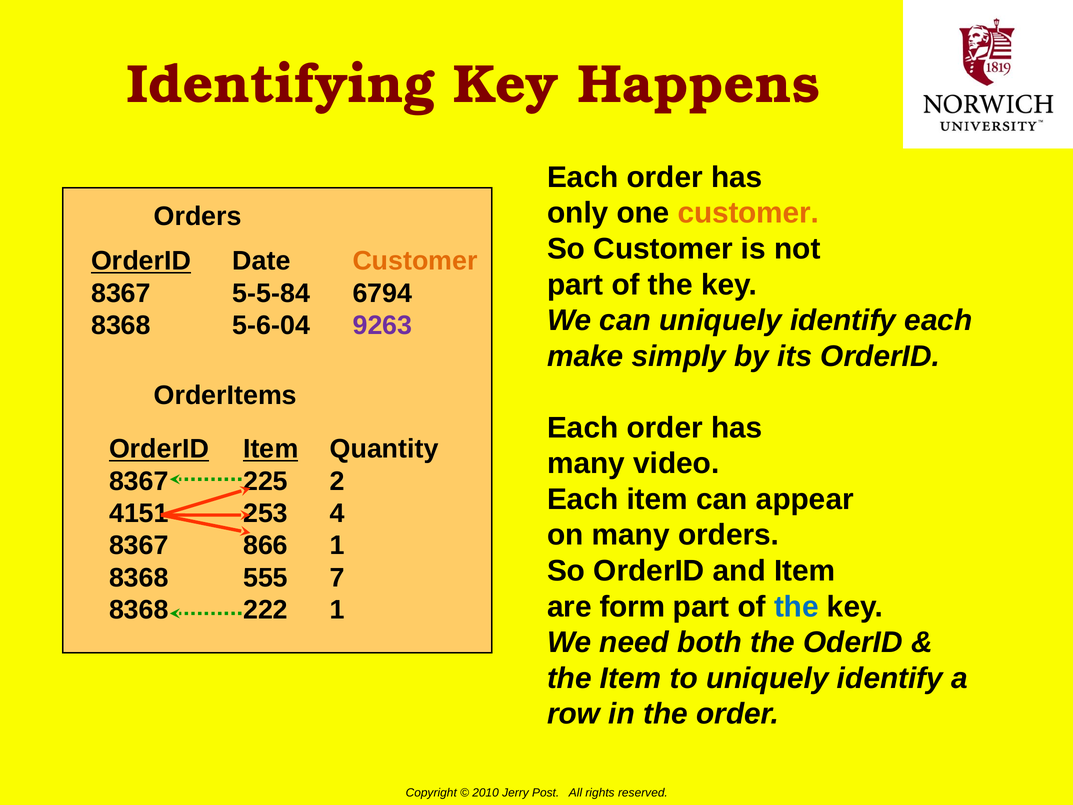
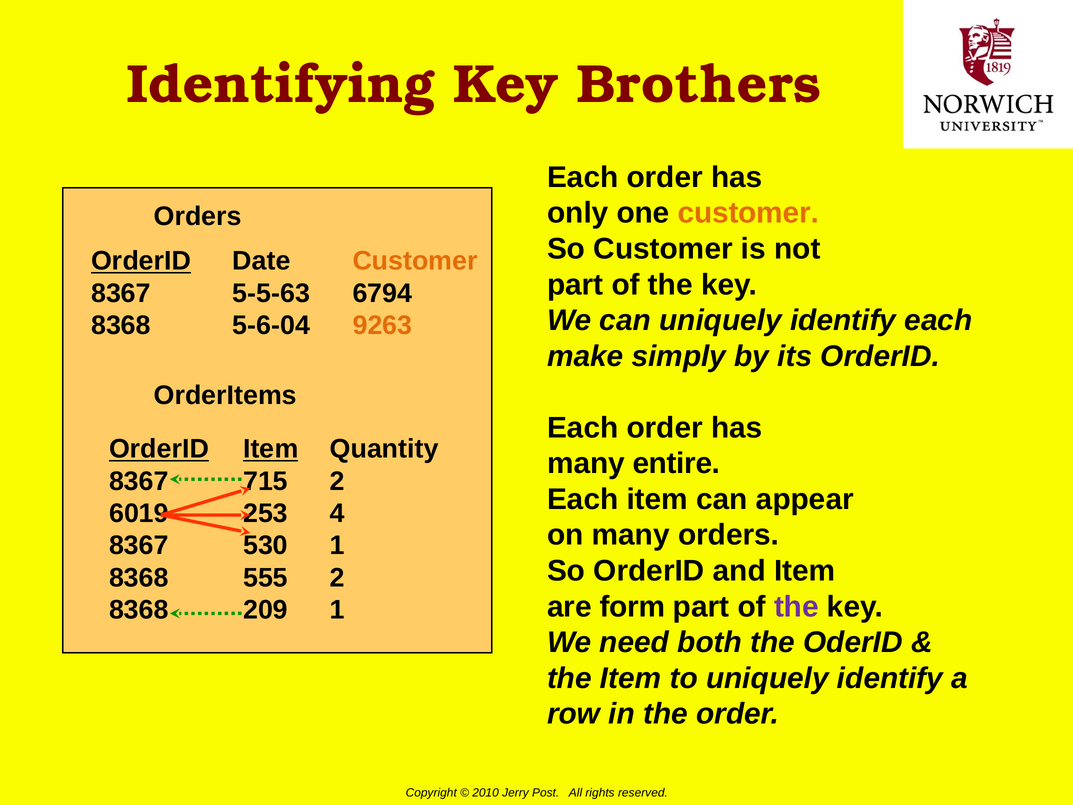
Happens: Happens -> Brothers
5-5-84: 5-5-84 -> 5-5-63
9263 colour: purple -> orange
video: video -> entire
225: 225 -> 715
4151: 4151 -> 6019
866: 866 -> 530
555 7: 7 -> 2
the at (796, 607) colour: blue -> purple
222: 222 -> 209
